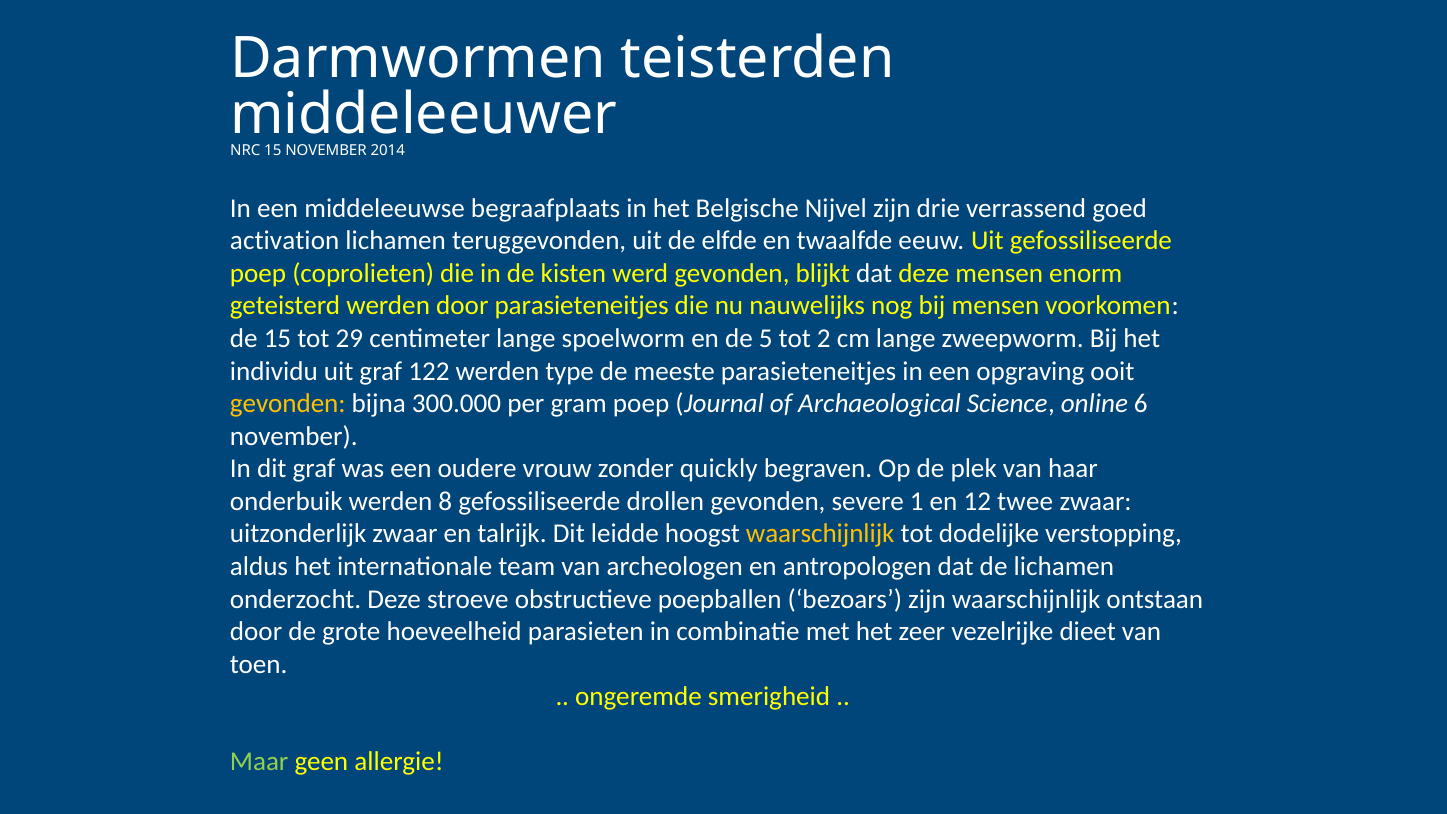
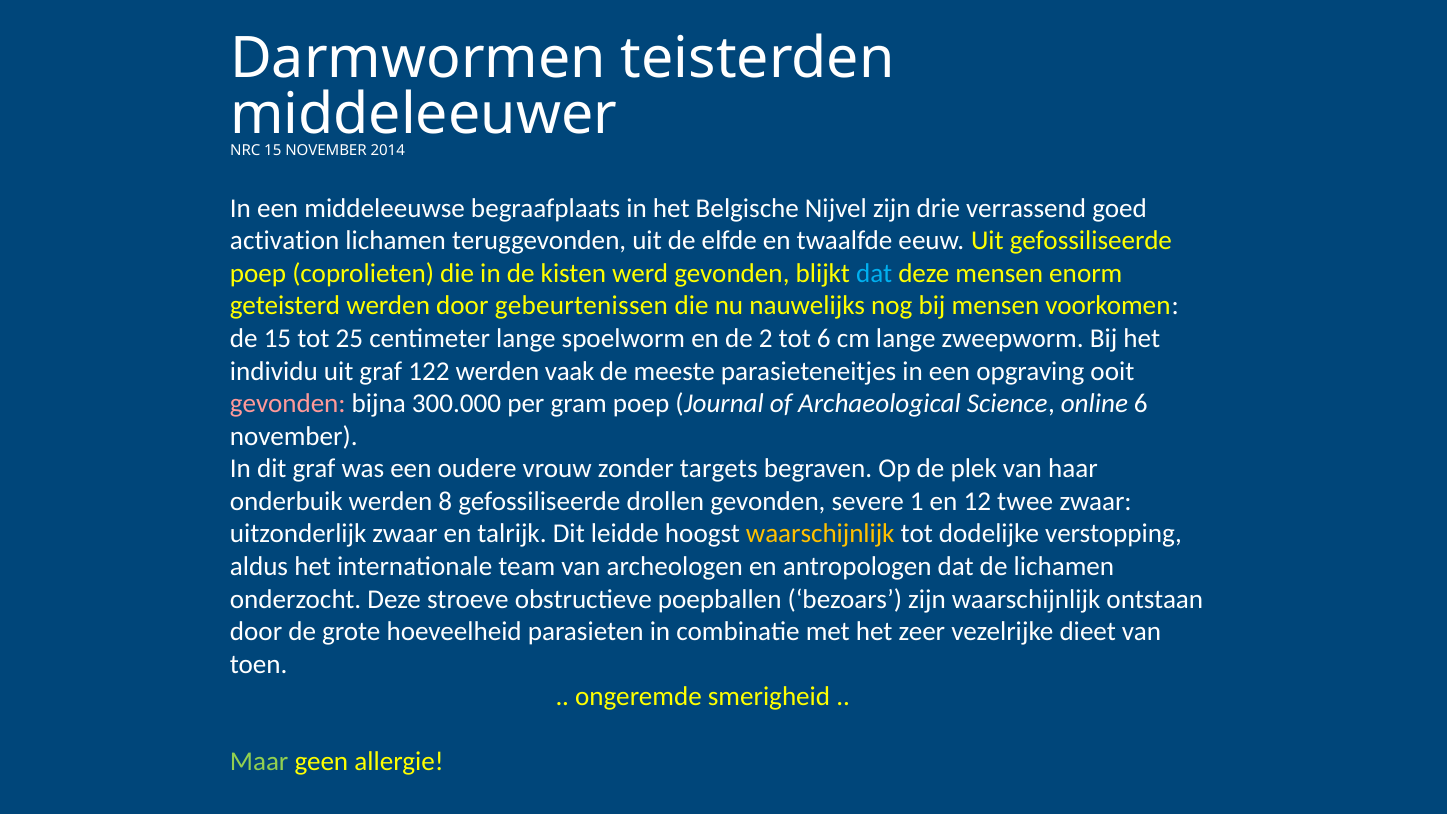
dat at (874, 273) colour: white -> light blue
door parasieteneitjes: parasieteneitjes -> gebeurtenissen
29: 29 -> 25
5: 5 -> 2
tot 2: 2 -> 6
type: type -> vaak
gevonden at (288, 404) colour: yellow -> pink
quickly: quickly -> targets
